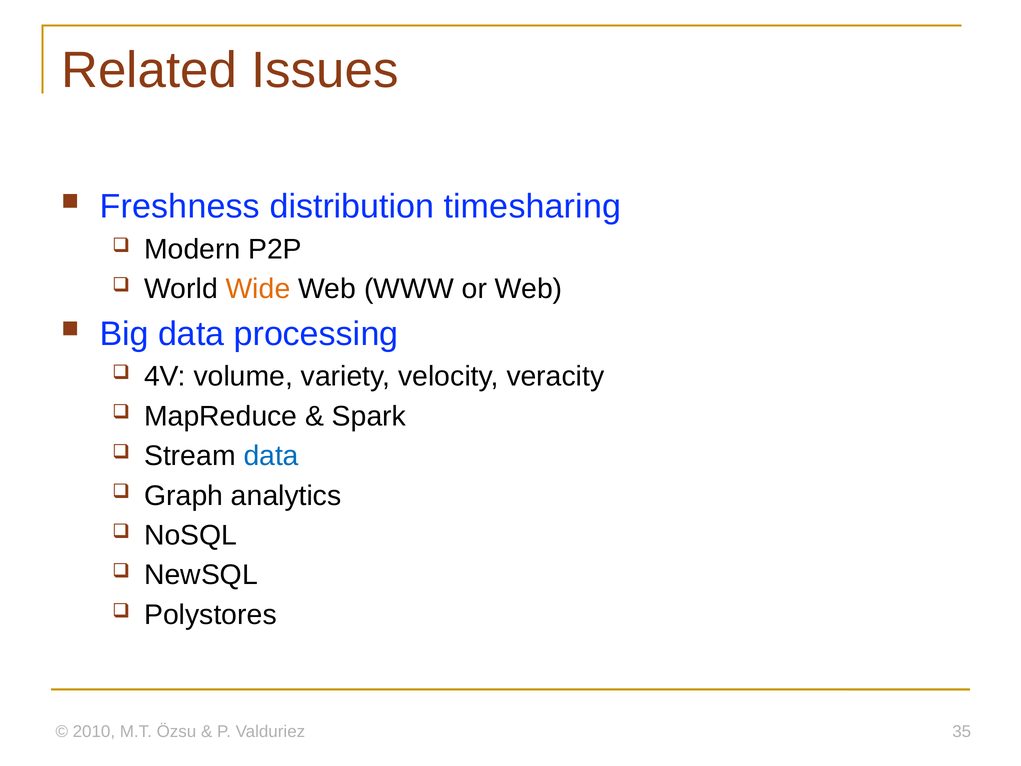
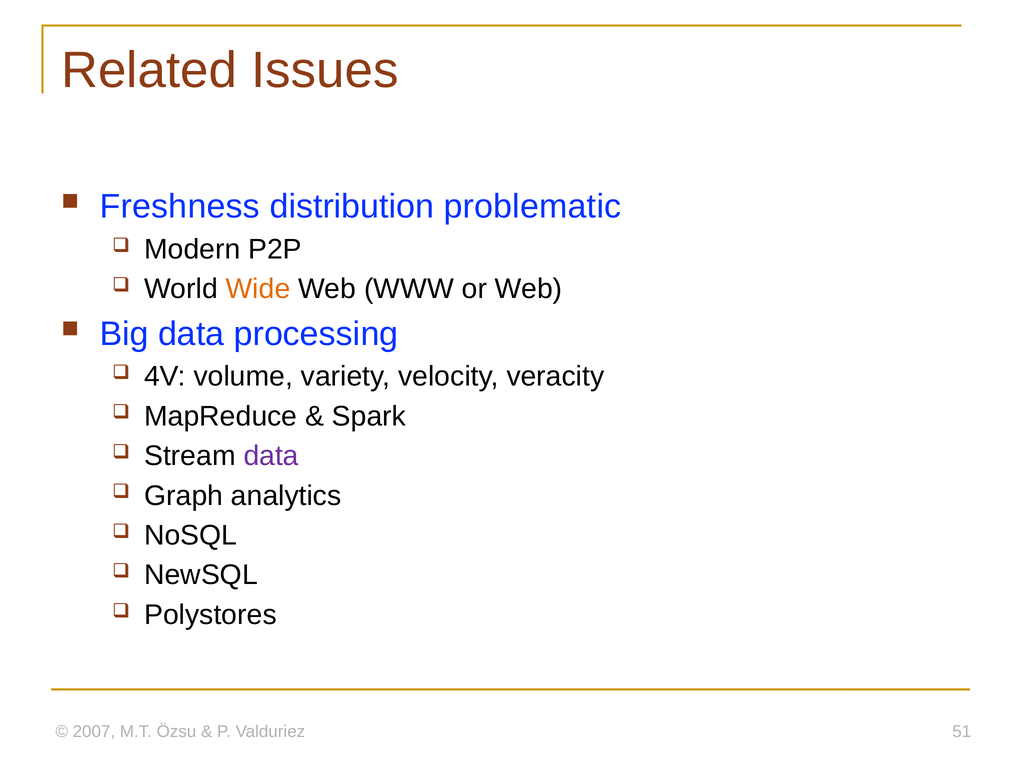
timesharing: timesharing -> problematic
data at (271, 456) colour: blue -> purple
2010: 2010 -> 2007
35: 35 -> 51
